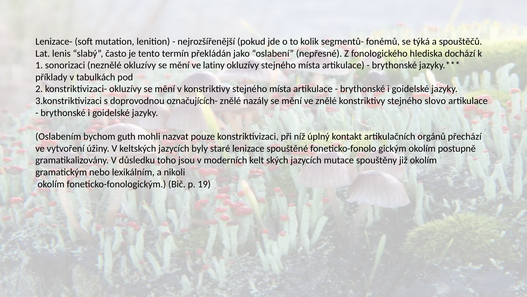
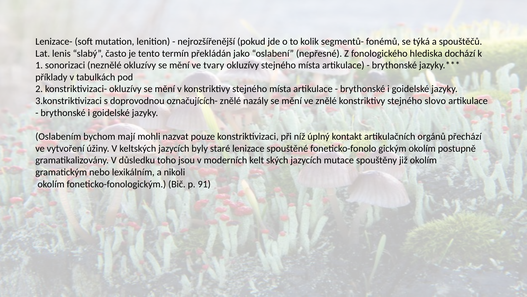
latiny: latiny -> tvary
guth: guth -> mají
19: 19 -> 91
